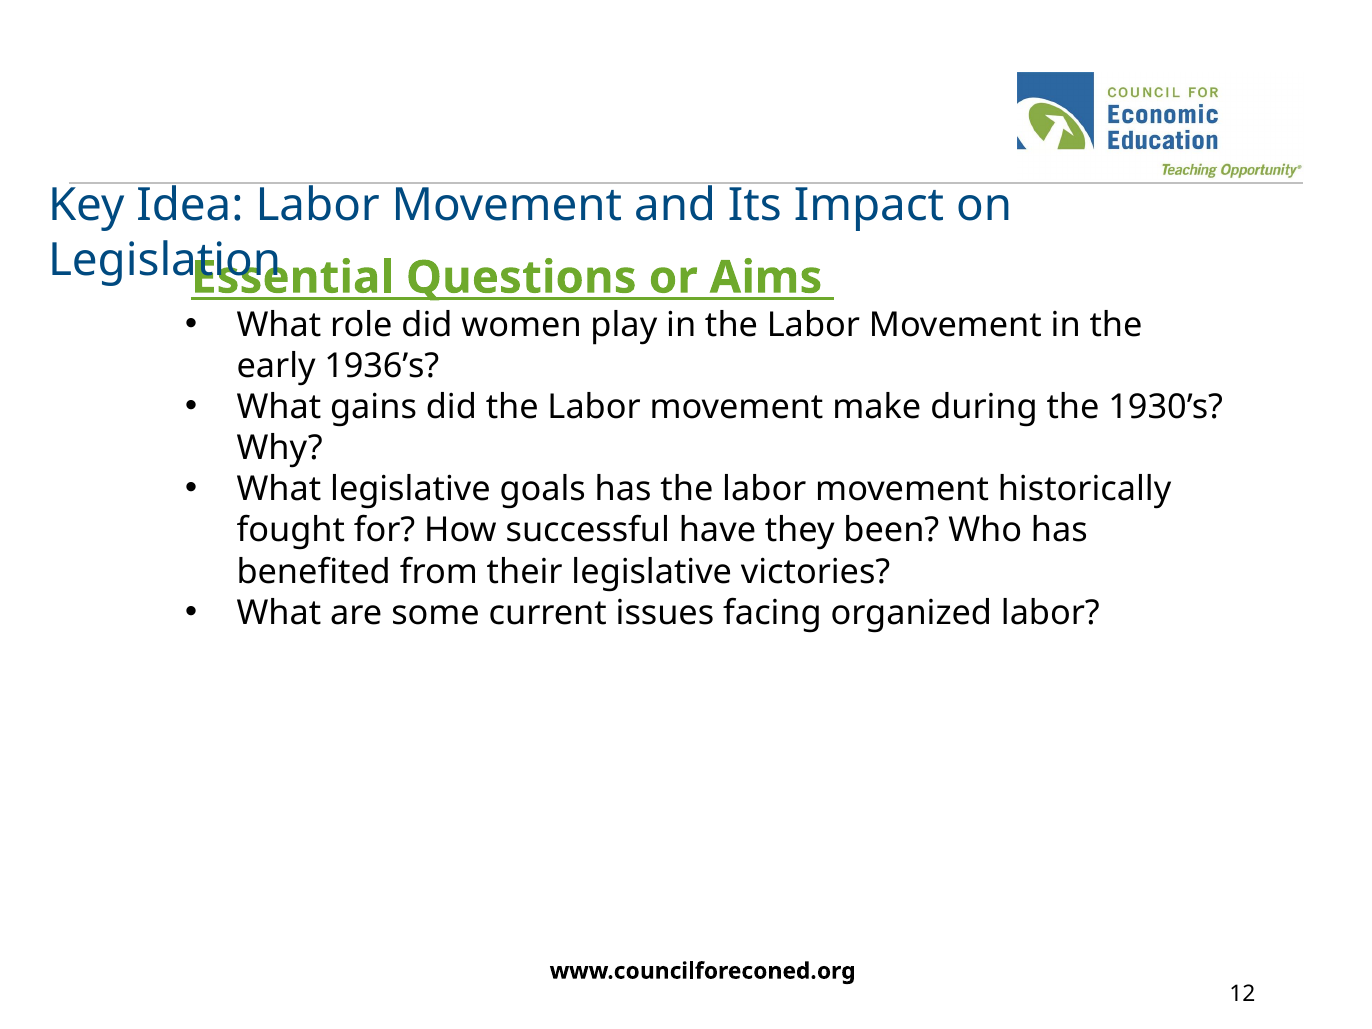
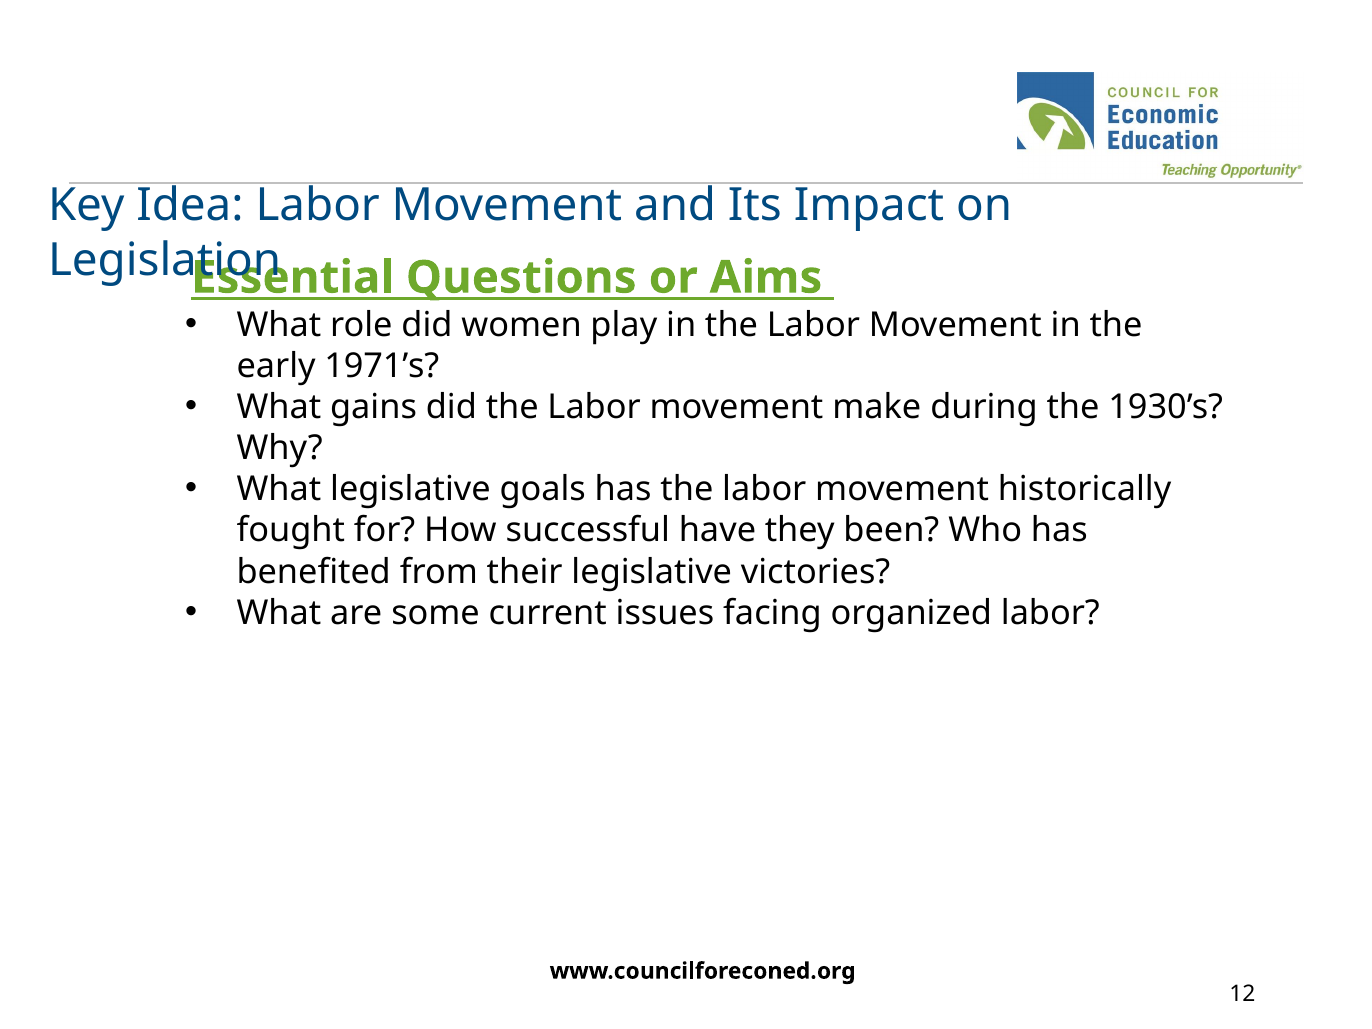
1936’s: 1936’s -> 1971’s
